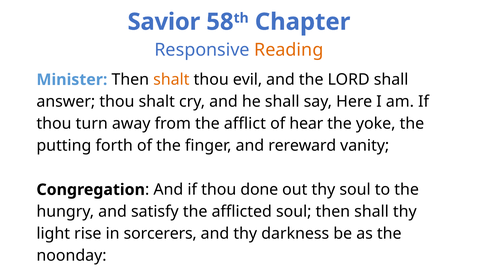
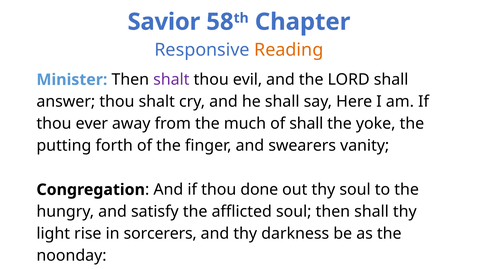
shalt at (171, 80) colour: orange -> purple
turn: turn -> ever
afflict: afflict -> much
of hear: hear -> shall
rereward: rereward -> swearers
